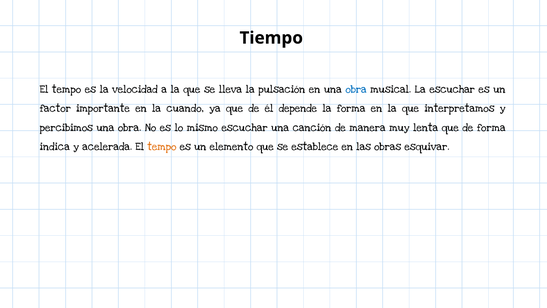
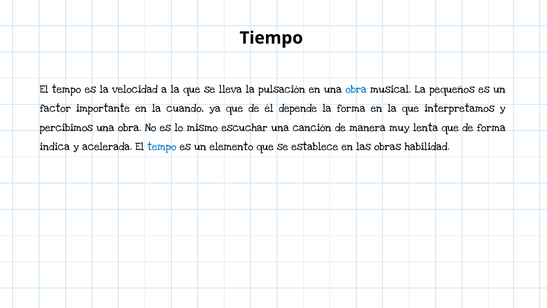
La escuchar: escuchar -> pequeños
tempo at (162, 147) colour: orange -> blue
esquivar: esquivar -> habilidad
